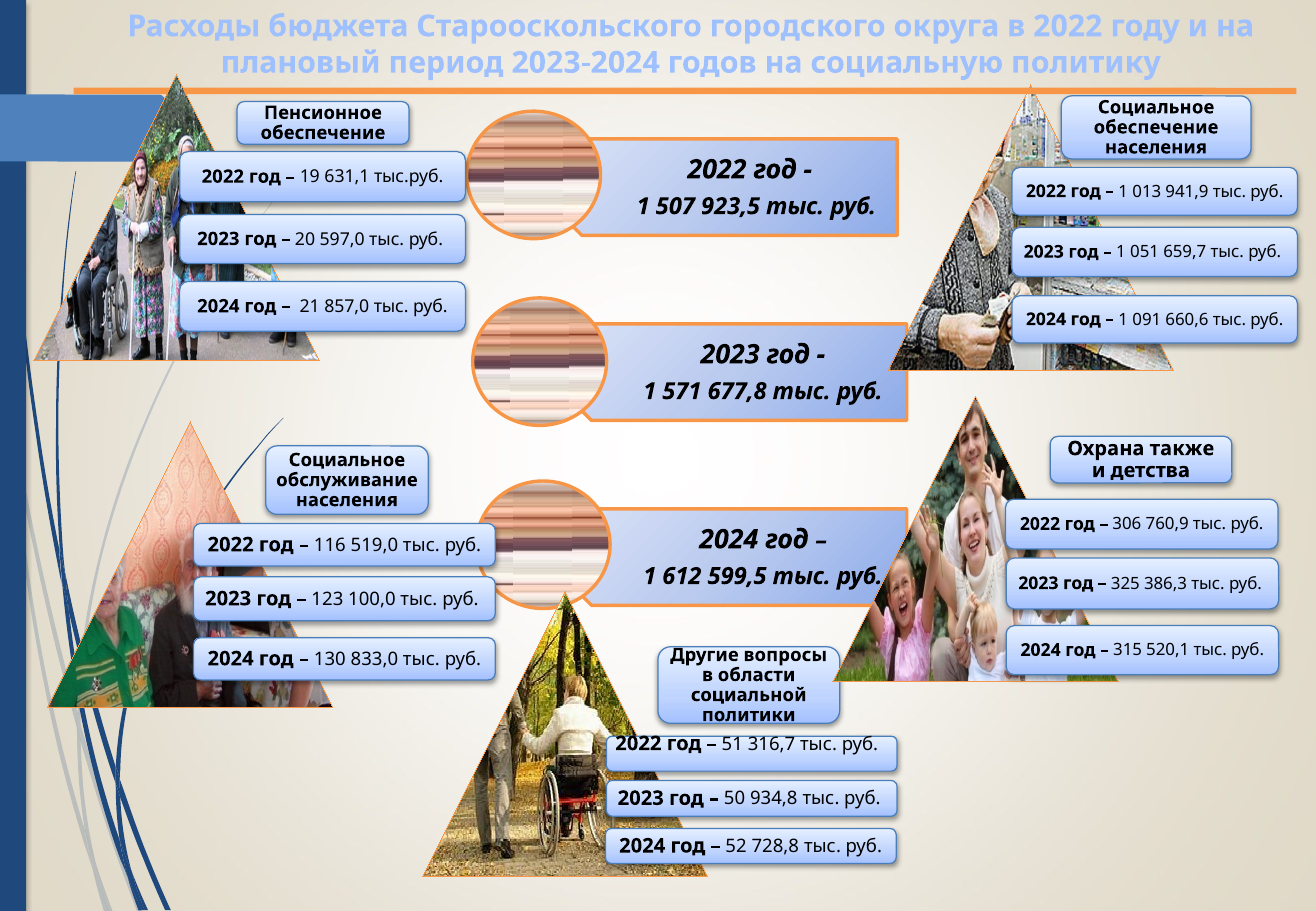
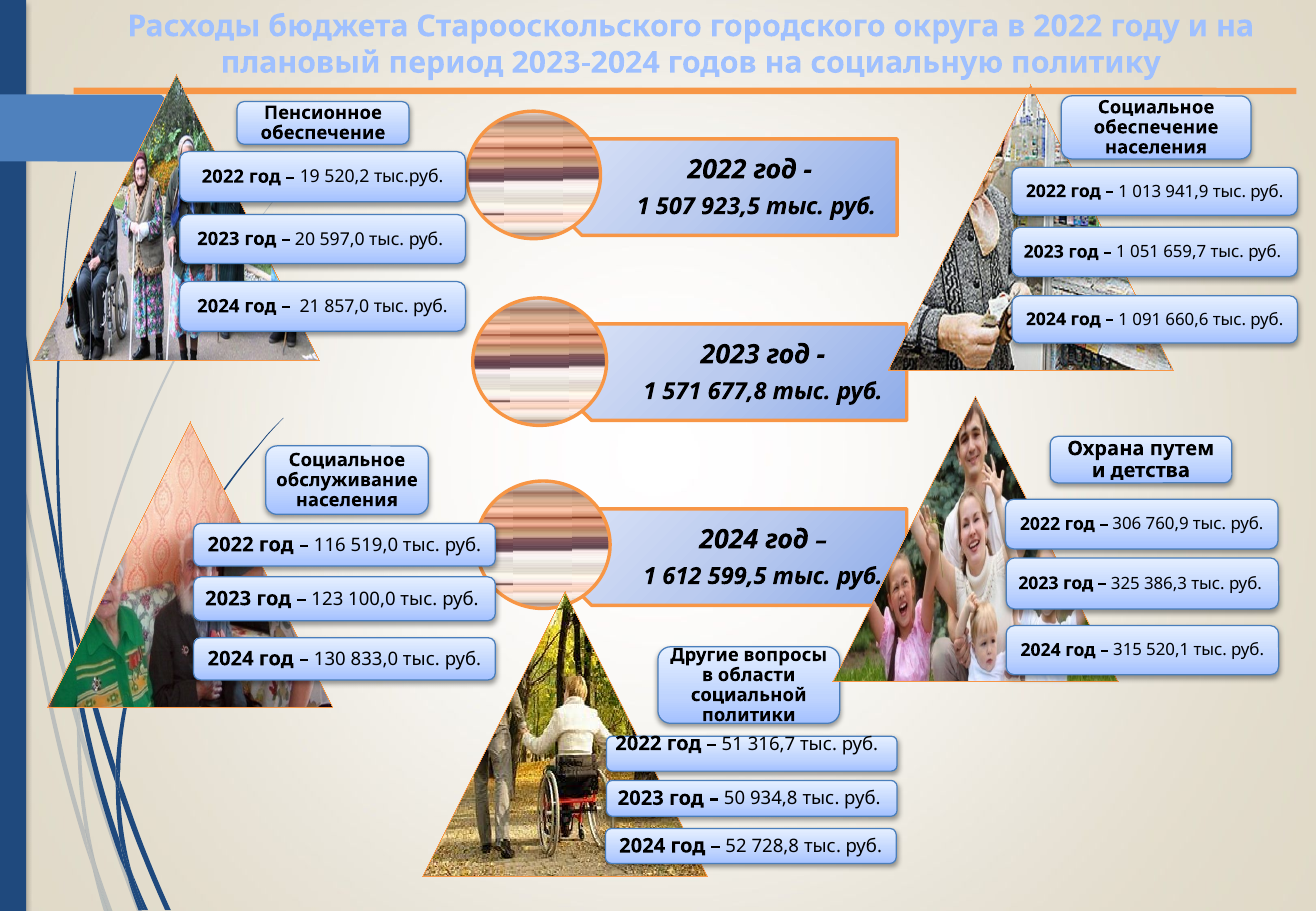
631,1: 631,1 -> 520,2
также: также -> путем
